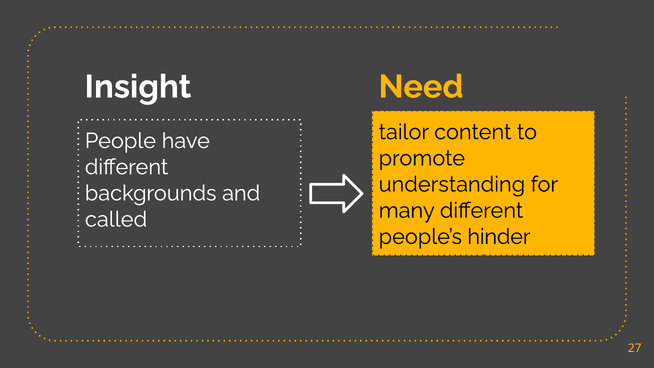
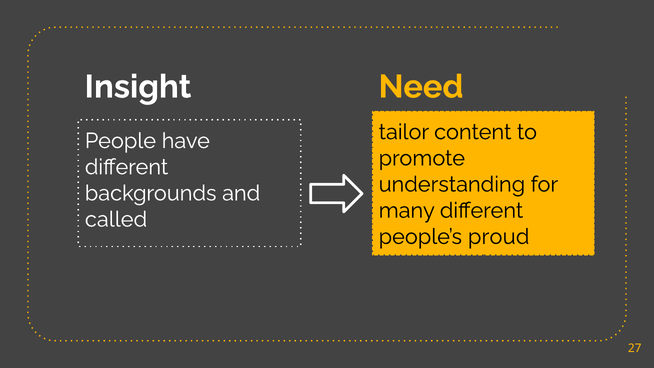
hinder: hinder -> proud
